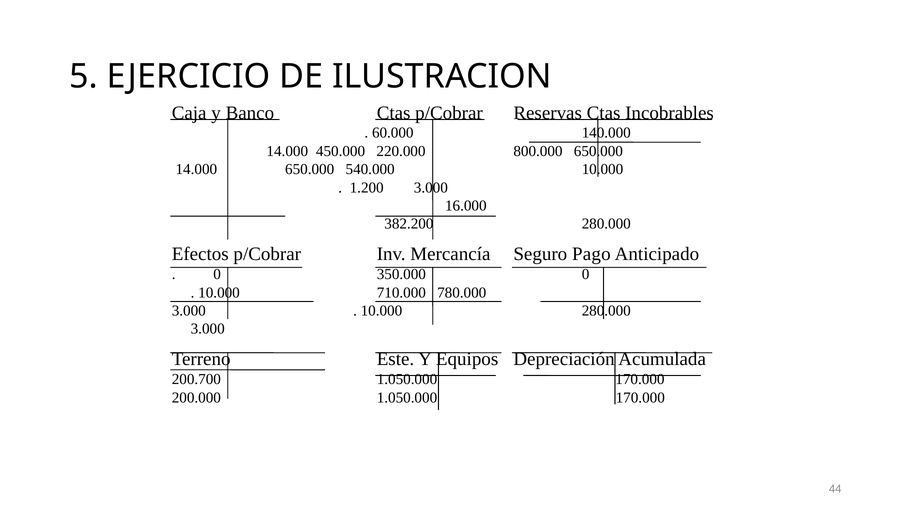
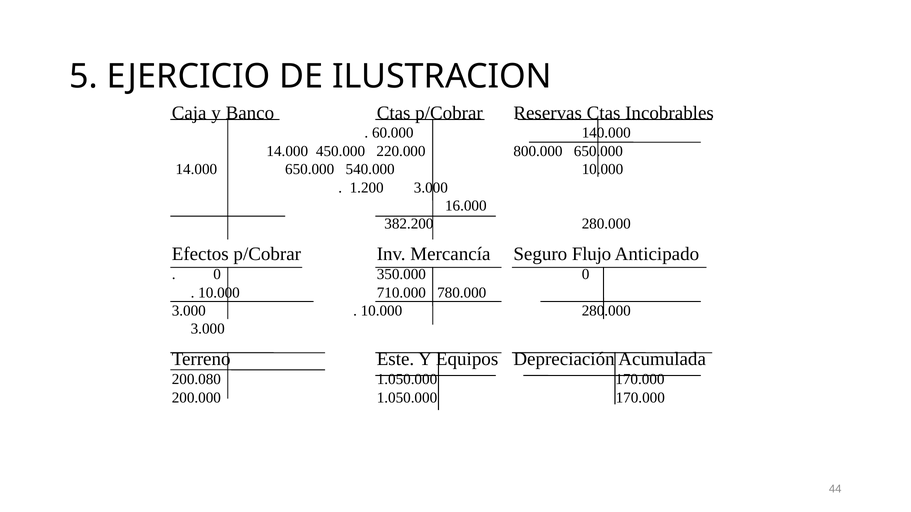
Pago: Pago -> Flujo
200.700: 200.700 -> 200.080
